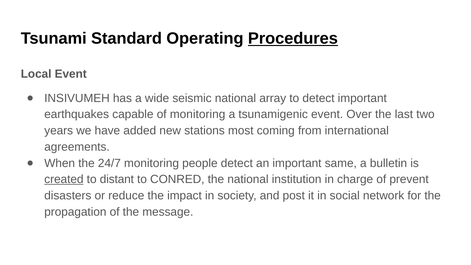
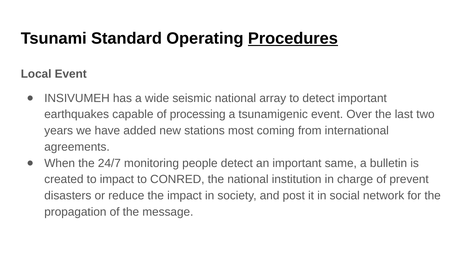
of monitoring: monitoring -> processing
created underline: present -> none
to distant: distant -> impact
